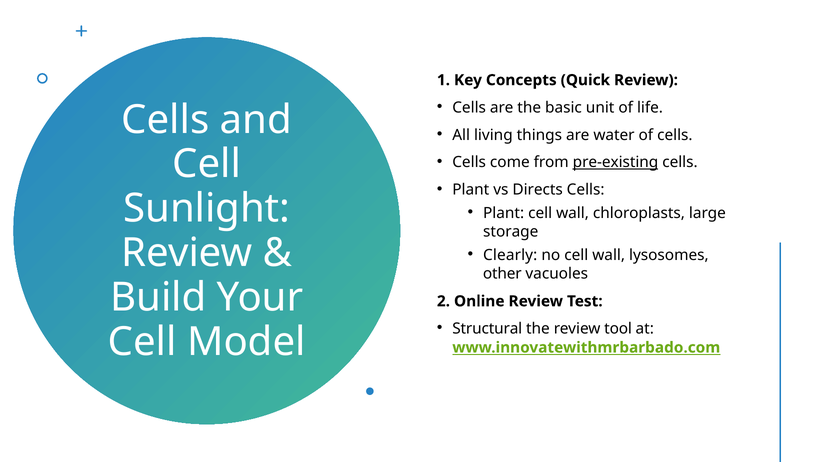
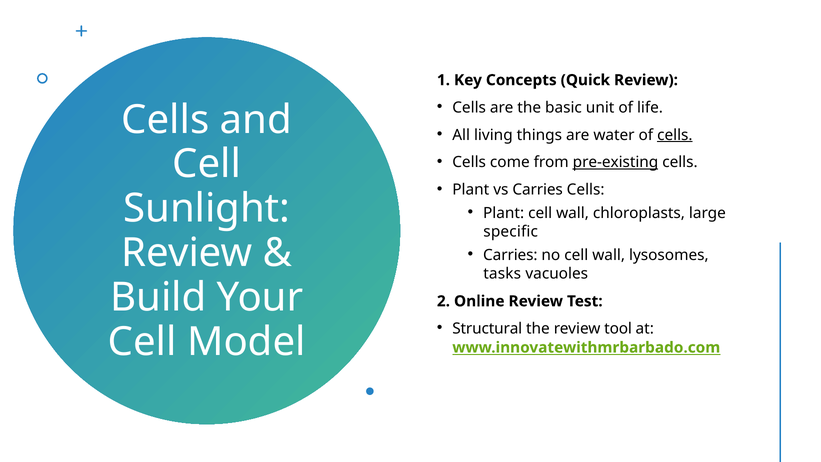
cells at (675, 135) underline: none -> present
vs Directs: Directs -> Carries
storage: storage -> specific
Clearly at (510, 255): Clearly -> Carries
other: other -> tasks
